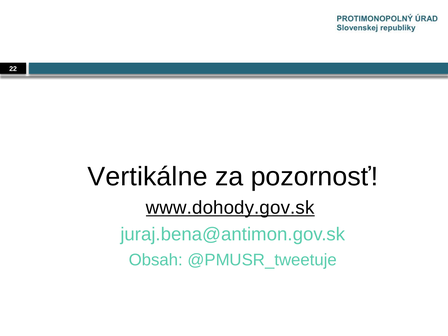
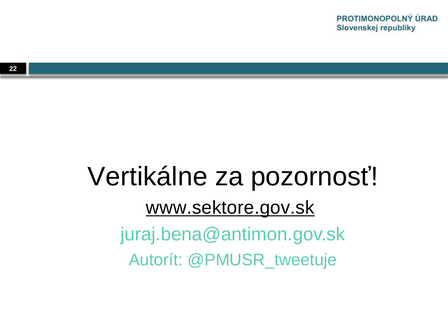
www.dohody.gov.sk: www.dohody.gov.sk -> www.sektore.gov.sk
Obsah: Obsah -> Autorít
